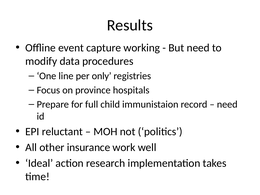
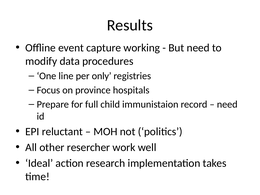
insurance: insurance -> resercher
